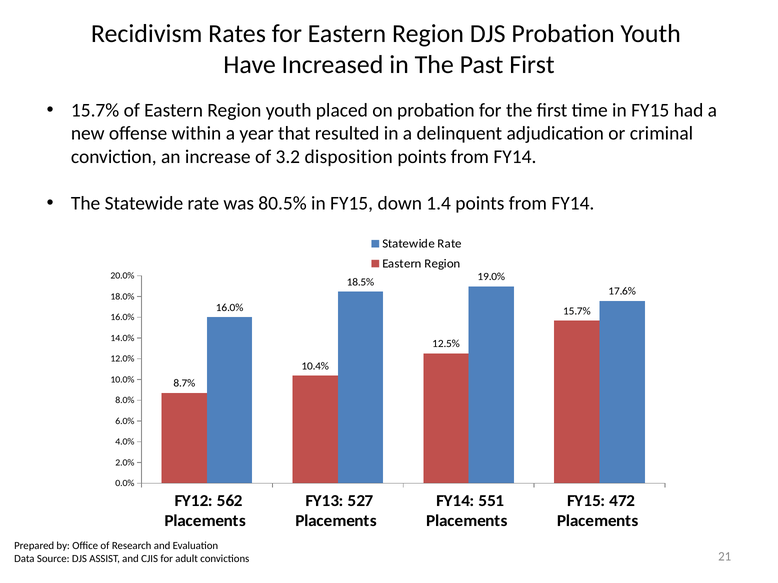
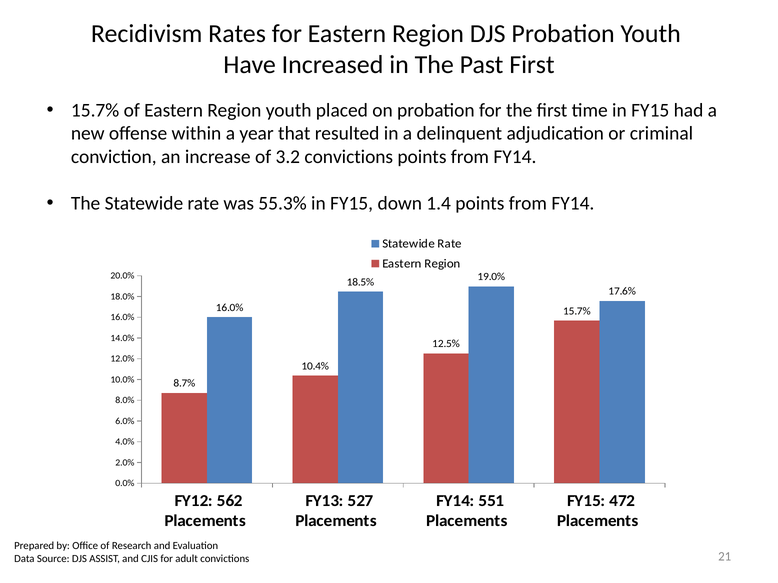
3.2 disposition: disposition -> convictions
80.5%: 80.5% -> 55.3%
